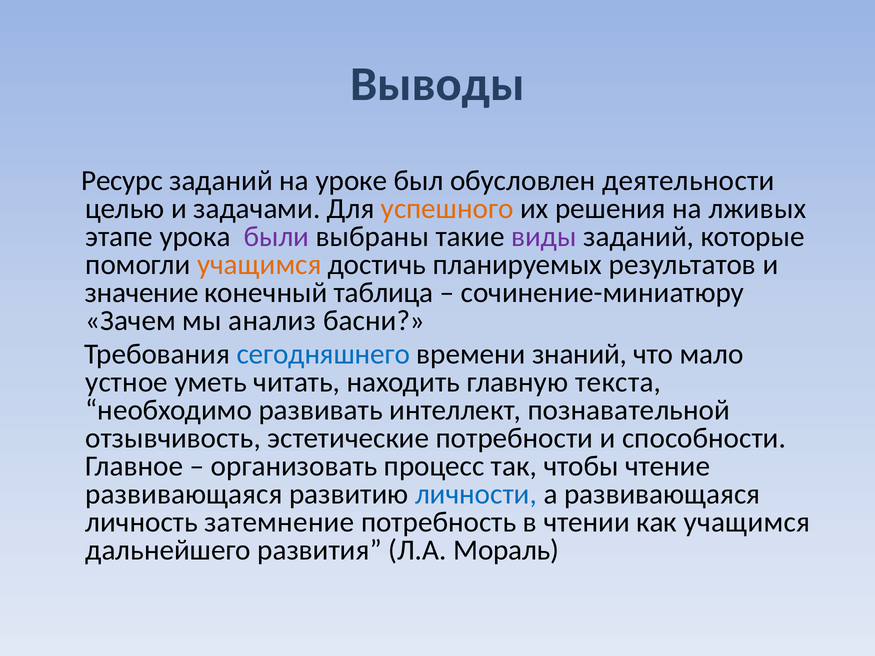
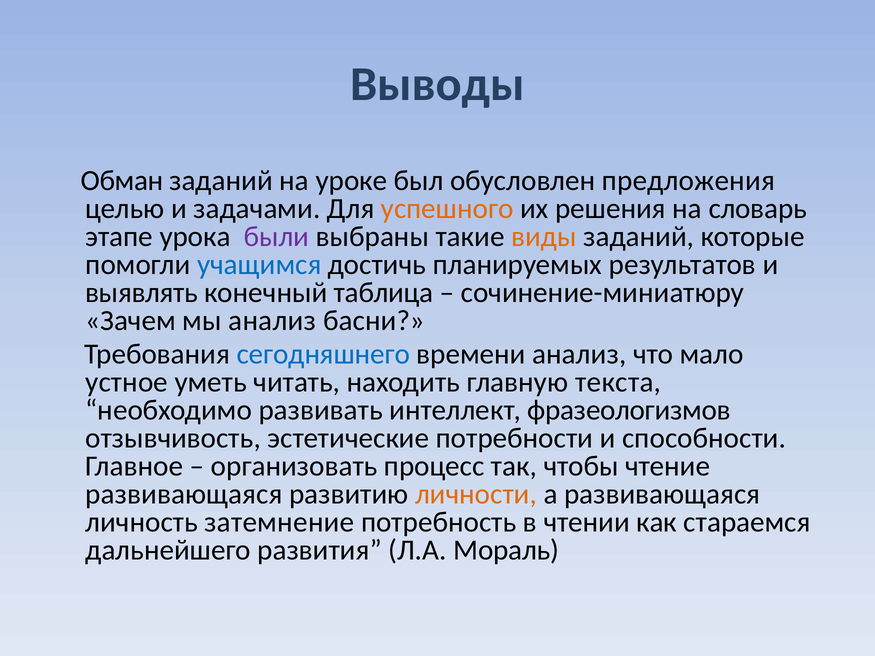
Ресурс: Ресурс -> Обман
деятельности: деятельности -> предложения
лживых: лживых -> словарь
виды colour: purple -> orange
учащимся at (259, 265) colour: orange -> blue
значение: значение -> выявлять
времени знаний: знаний -> анализ
познавательной: познавательной -> фразеологизмов
личности colour: blue -> orange
как учащимся: учащимся -> стараемся
